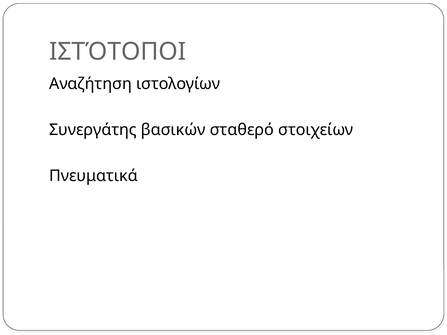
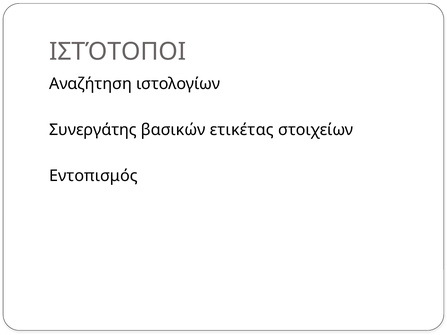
σταθερό: σταθερό -> ετικέτας
Πνευματικά: Πνευματικά -> Εντοπισμός
